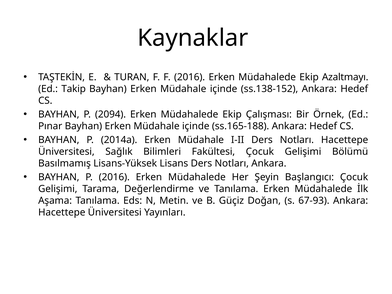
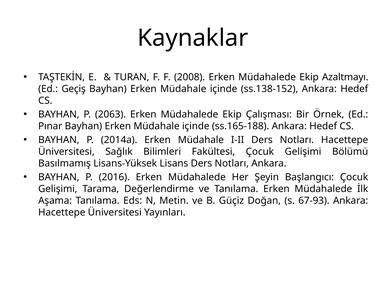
F 2016: 2016 -> 2008
Takip: Takip -> Geçiş
2094: 2094 -> 2063
